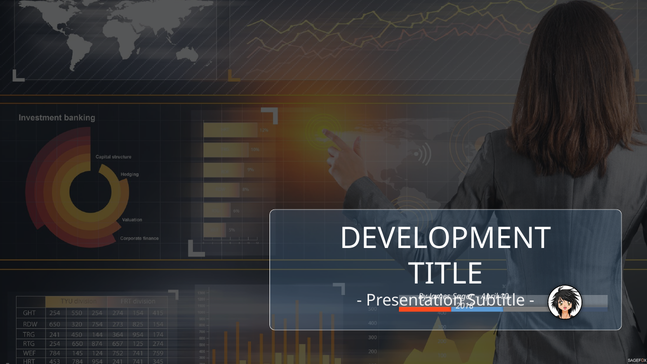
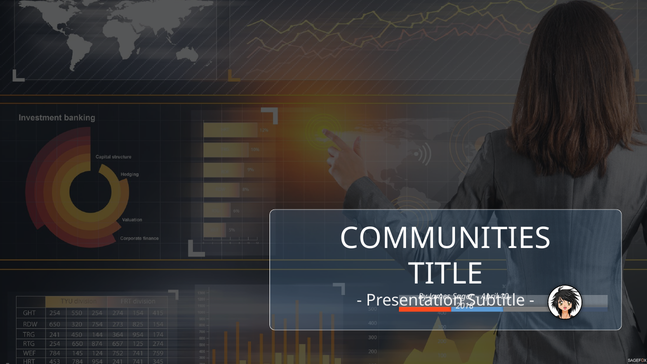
DEVELOPMENT: DEVELOPMENT -> COMMUNITIES
